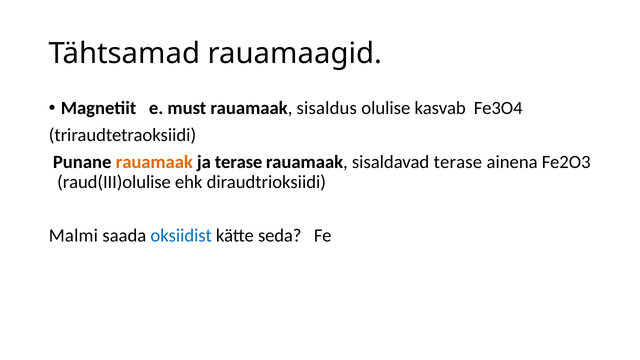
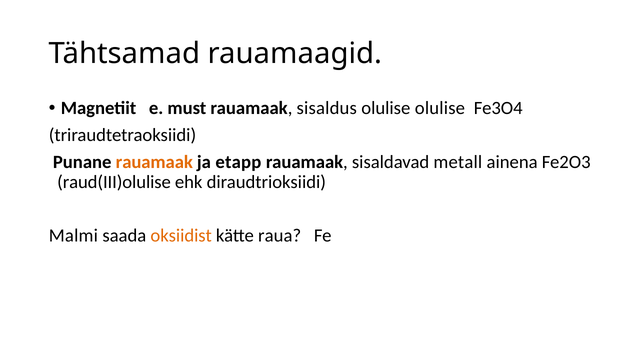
olulise kasvab: kasvab -> olulise
ja terase: terase -> etapp
sisaldavad terase: terase -> metall
oksiidist colour: blue -> orange
seda: seda -> raua
